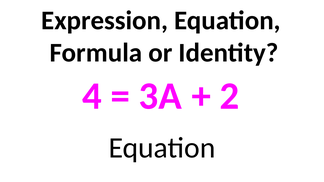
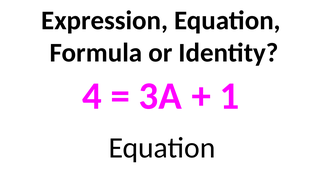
2: 2 -> 1
